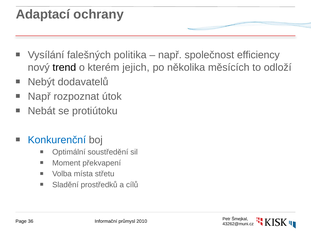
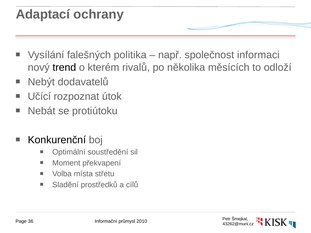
efficiency: efficiency -> informaci
jejich: jejich -> rivalů
Např at (39, 96): Např -> Učící
Konkurenční colour: blue -> black
